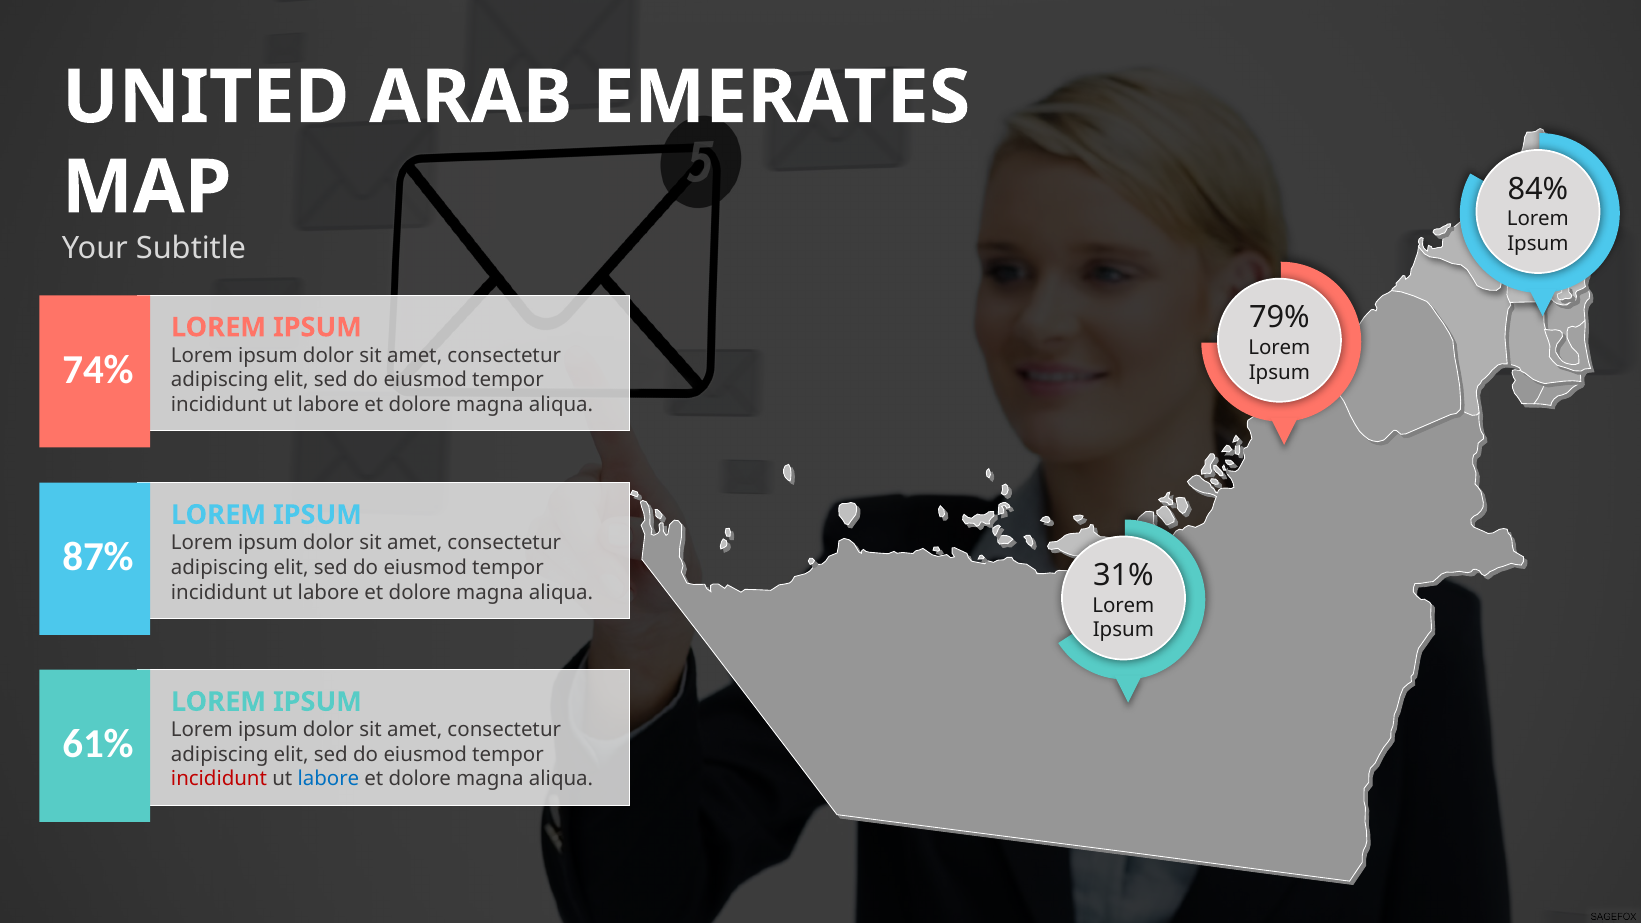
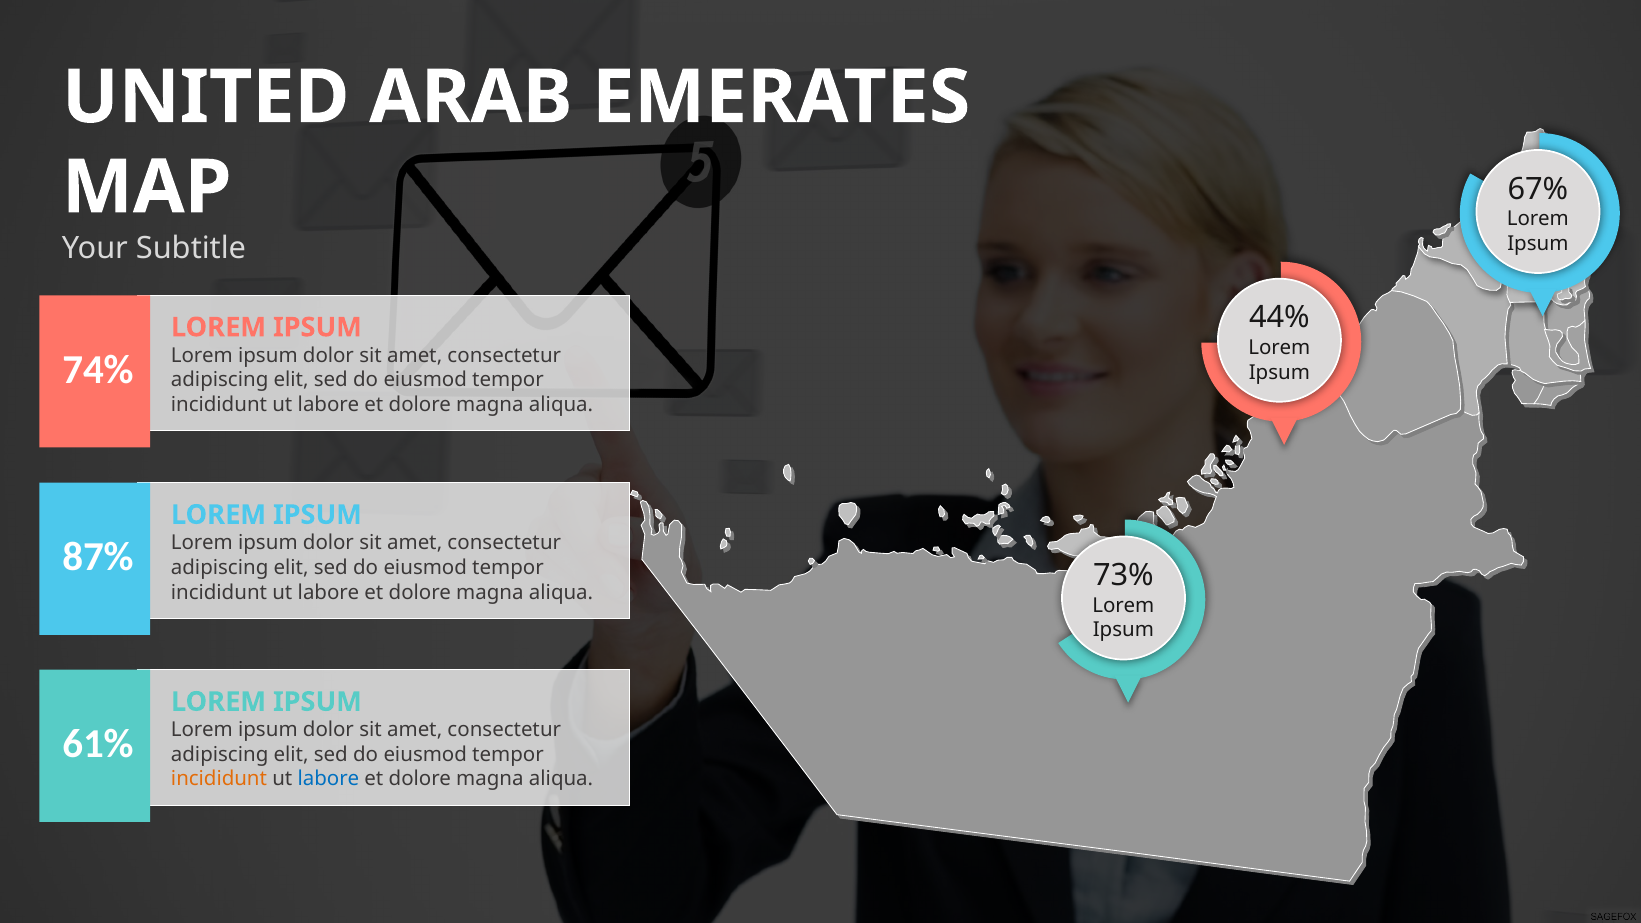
84%: 84% -> 67%
79%: 79% -> 44%
31%: 31% -> 73%
incididunt at (219, 779) colour: red -> orange
